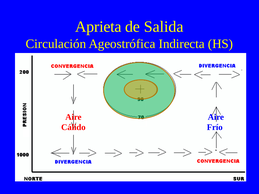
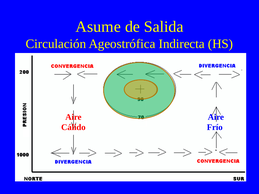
Aprieta: Aprieta -> Asume
